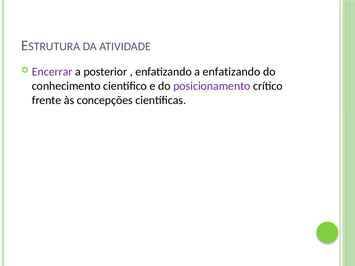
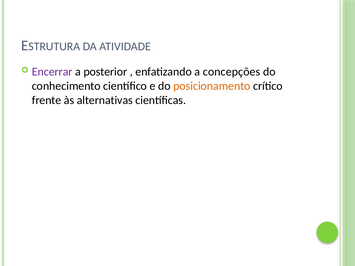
a enfatizando: enfatizando -> concepções
posicionamento colour: purple -> orange
concepções: concepções -> alternativas
